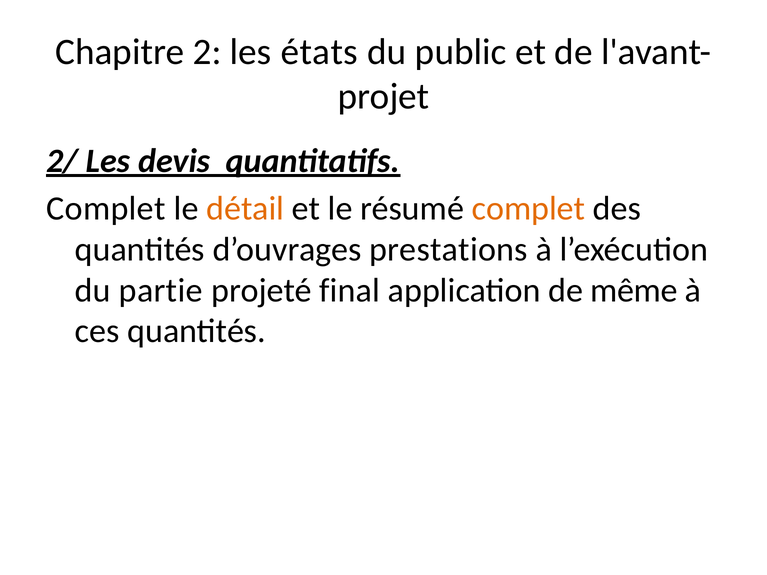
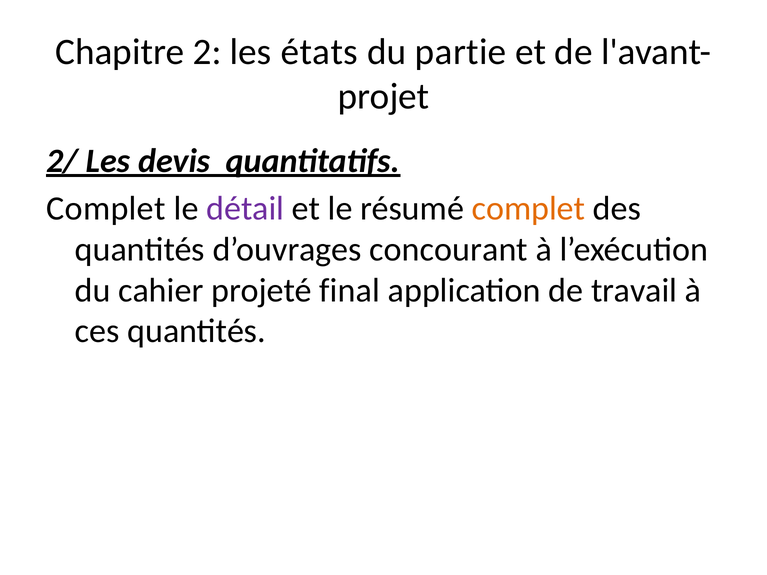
public: public -> partie
détail colour: orange -> purple
prestations: prestations -> concourant
partie: partie -> cahier
même: même -> travail
